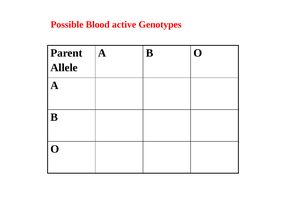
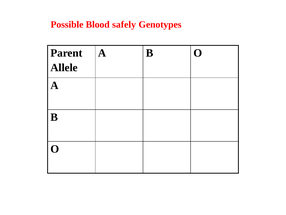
active: active -> safely
